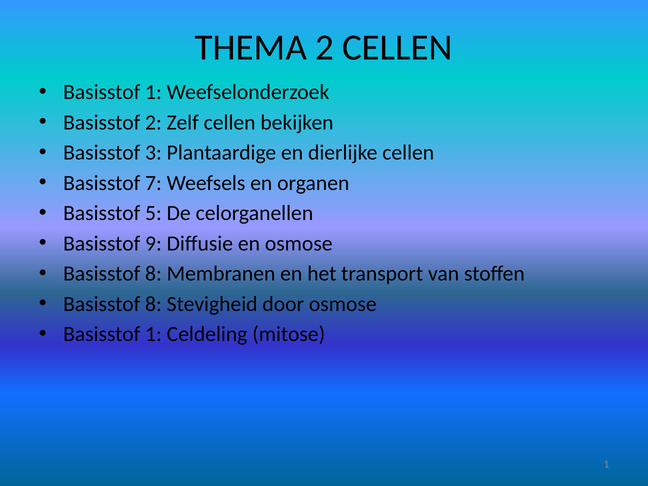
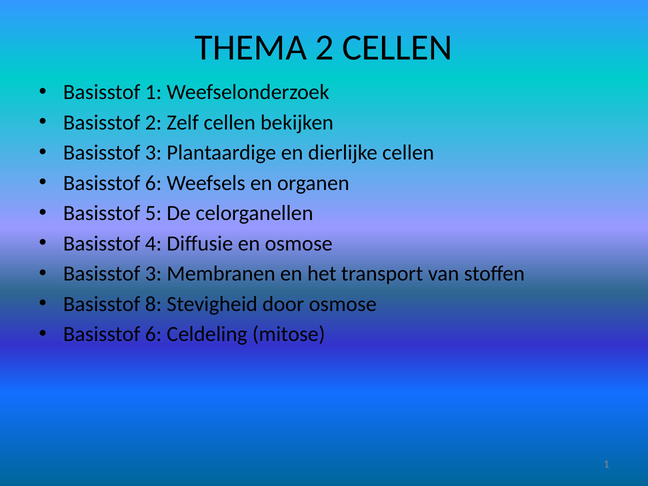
7 at (153, 183): 7 -> 6
9: 9 -> 4
8 at (153, 274): 8 -> 3
1 at (153, 334): 1 -> 6
